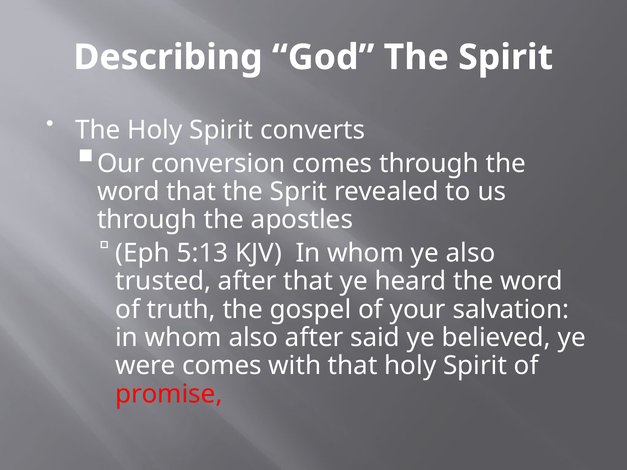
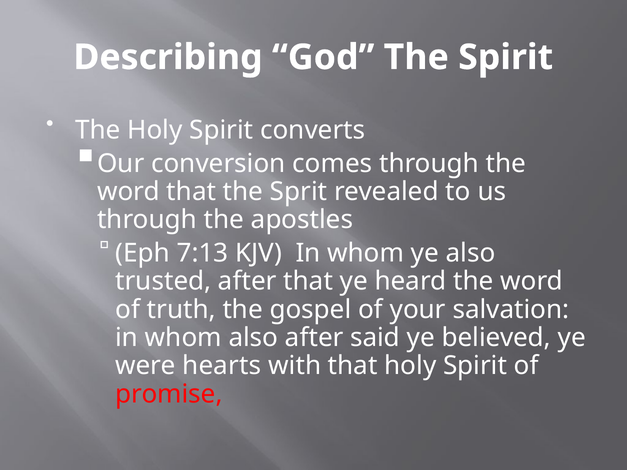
5:13: 5:13 -> 7:13
were comes: comes -> hearts
